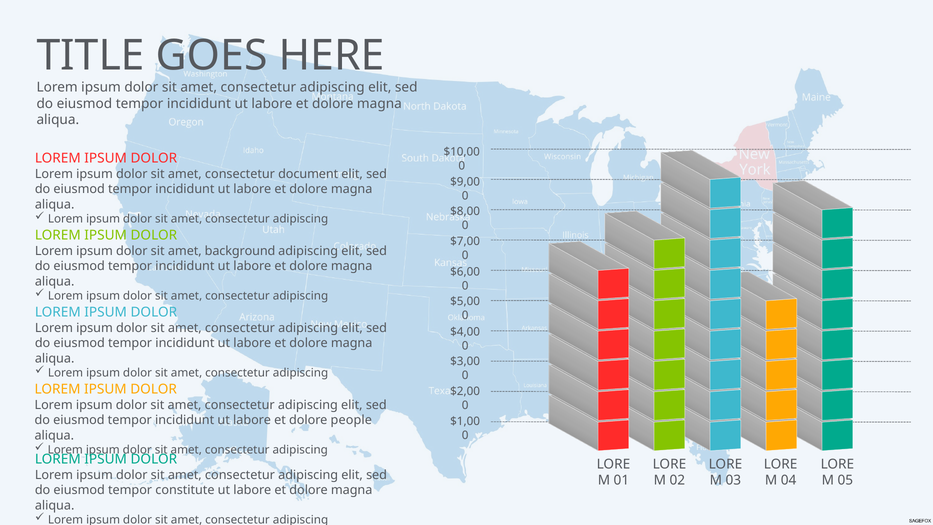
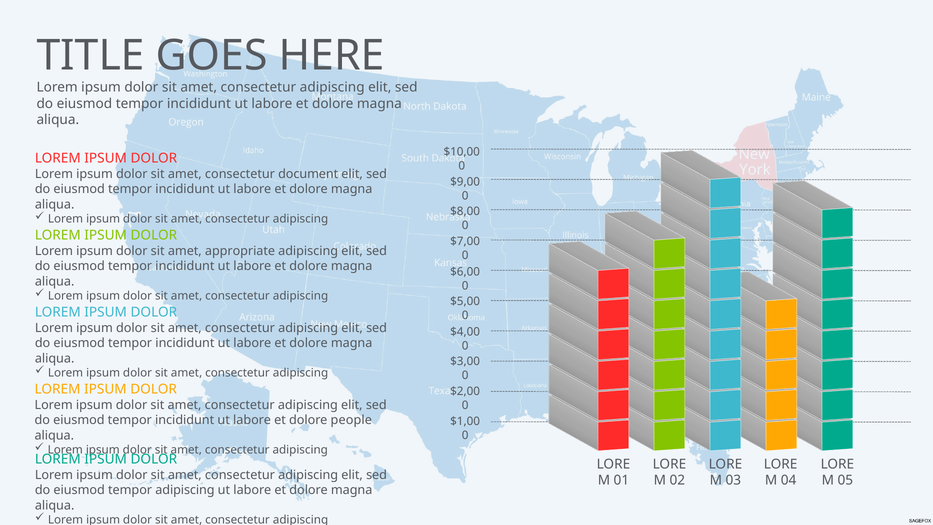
background: background -> appropriate
tempor constitute: constitute -> adipiscing
